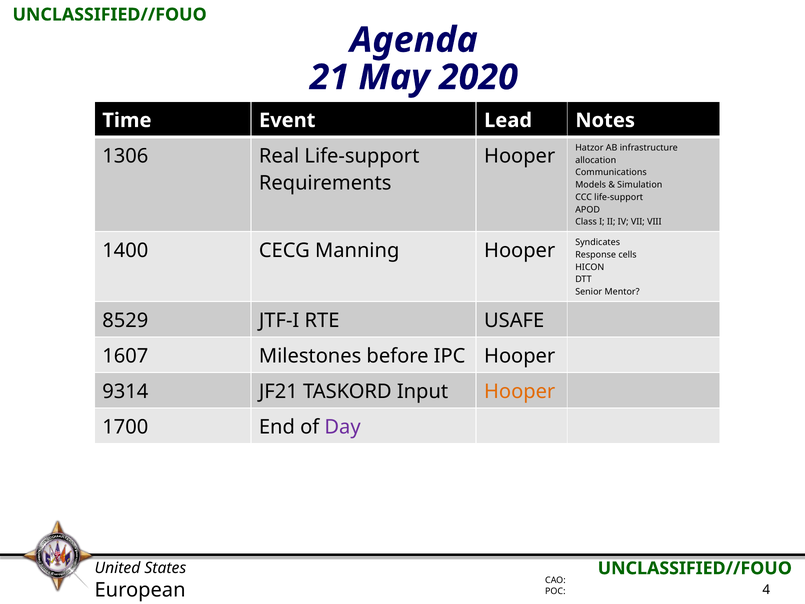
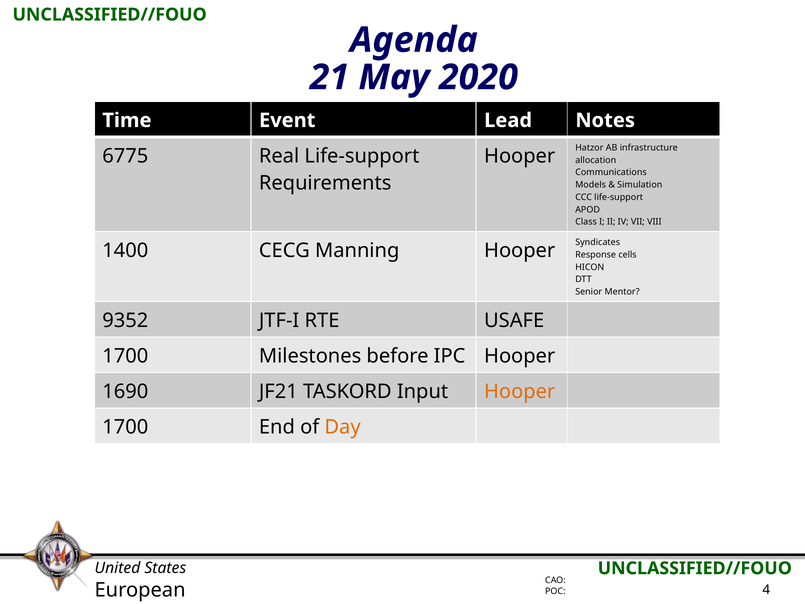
1306: 1306 -> 6775
8529: 8529 -> 9352
1607 at (125, 356): 1607 -> 1700
9314: 9314 -> 1690
Day colour: purple -> orange
